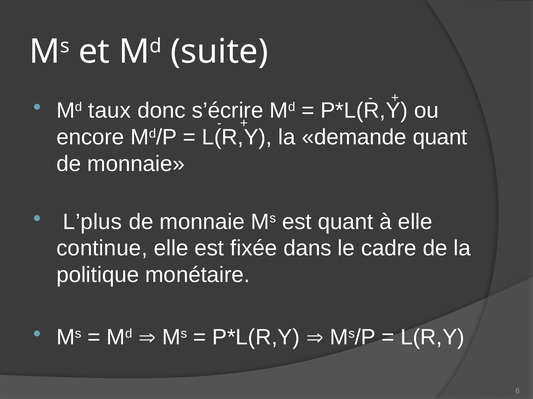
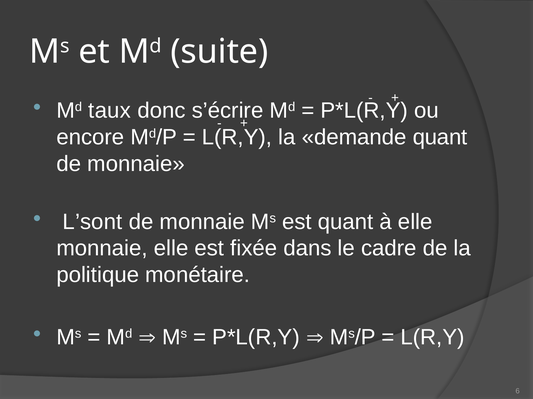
L’plus: L’plus -> L’sont
continue at (102, 249): continue -> monnaie
